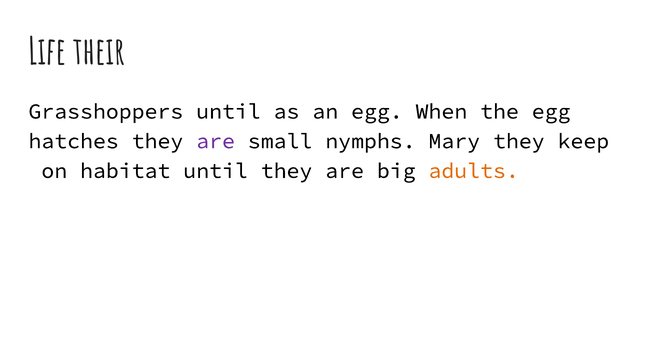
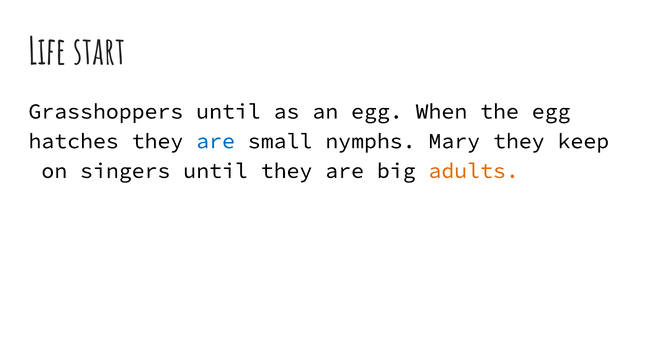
their: their -> start
are at (216, 141) colour: purple -> blue
habitat: habitat -> singers
